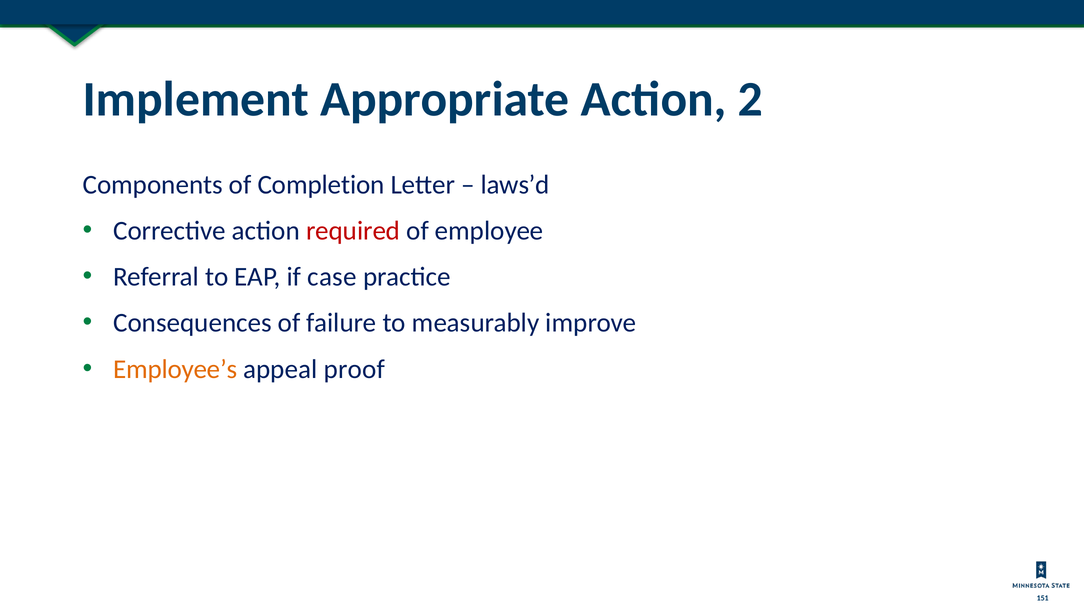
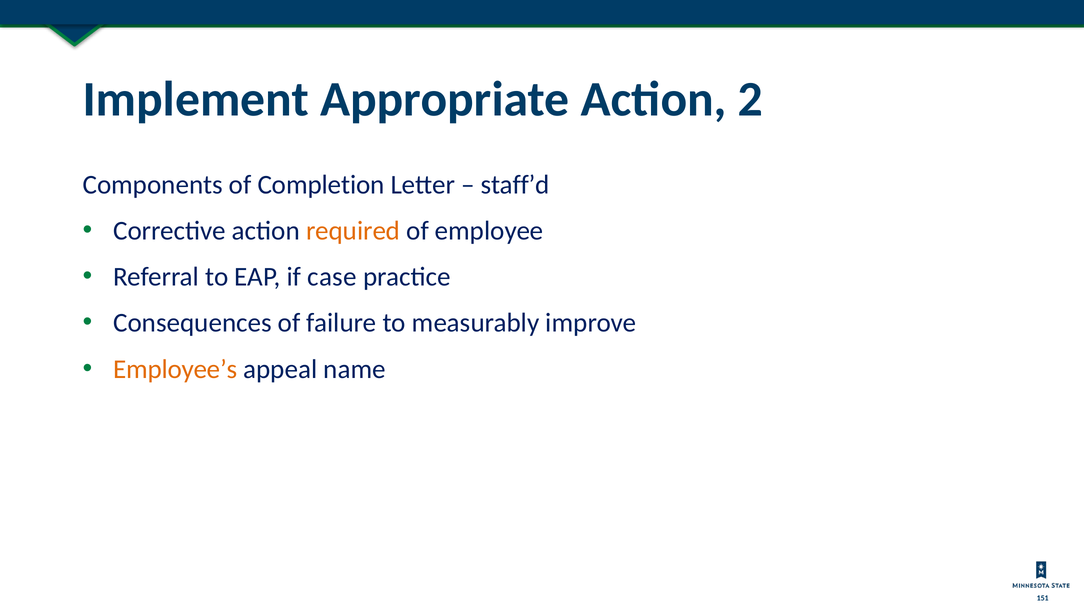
laws’d: laws’d -> staff’d
required colour: red -> orange
proof: proof -> name
